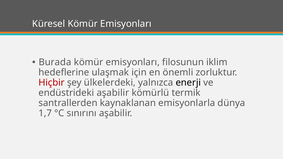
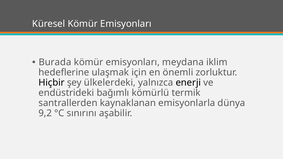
filosunun: filosunun -> meydana
Hiçbir colour: red -> black
endüstrideki aşabilir: aşabilir -> bağımlı
1,7: 1,7 -> 9,2
